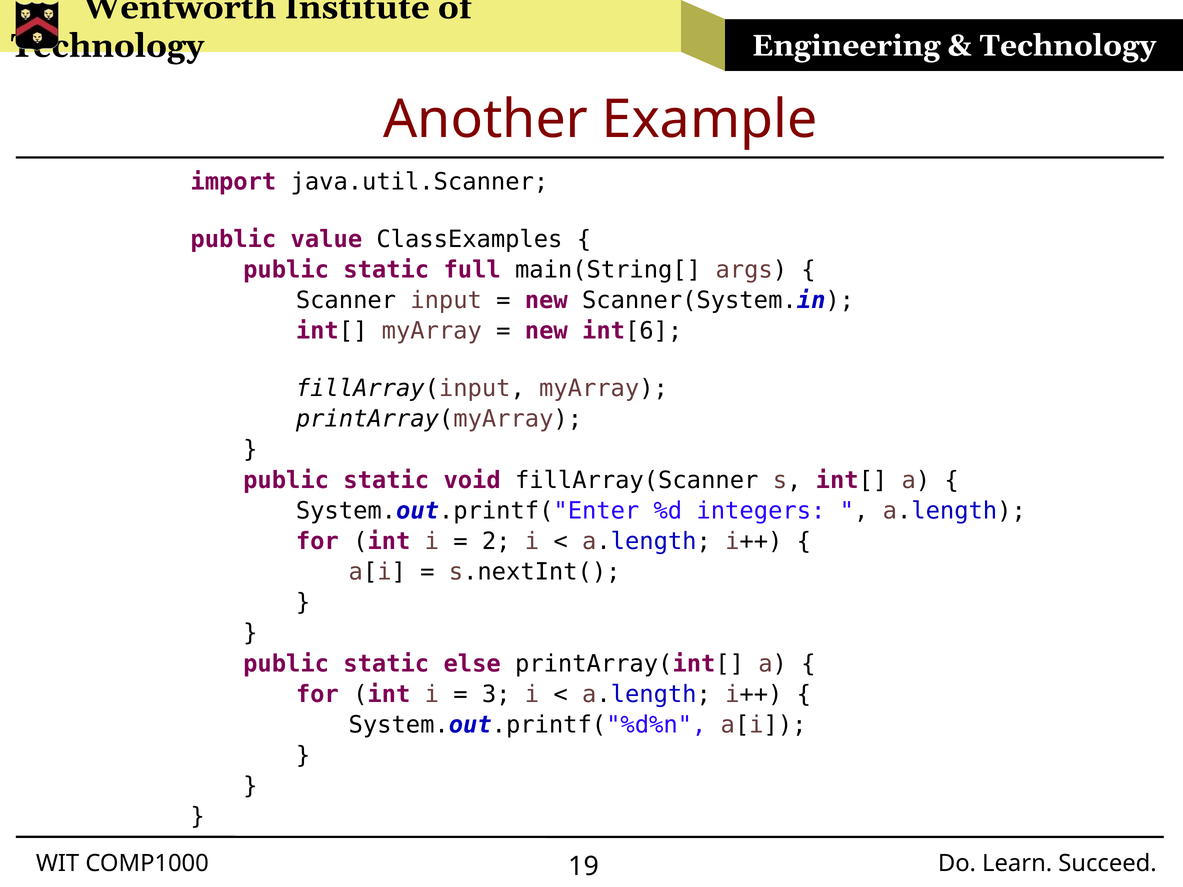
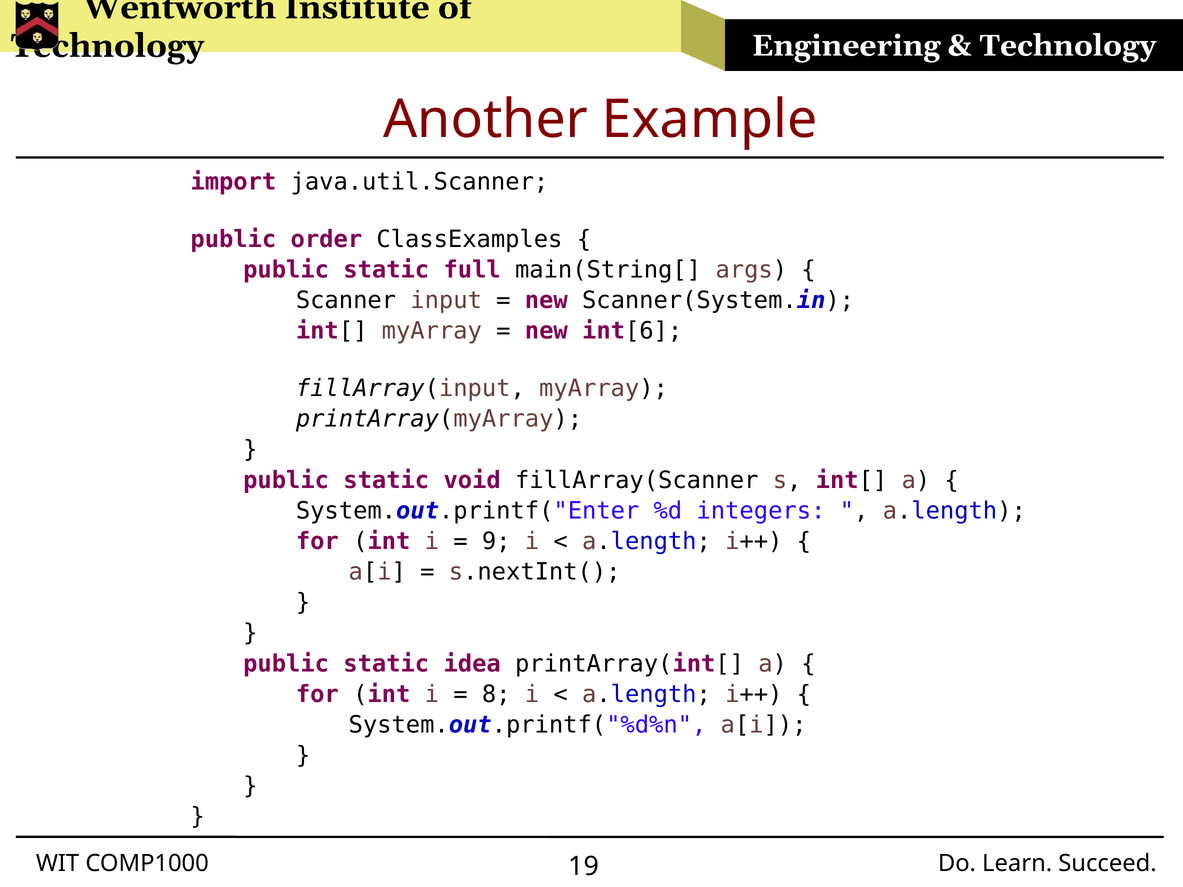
value: value -> order
2: 2 -> 9
else: else -> idea
3: 3 -> 8
